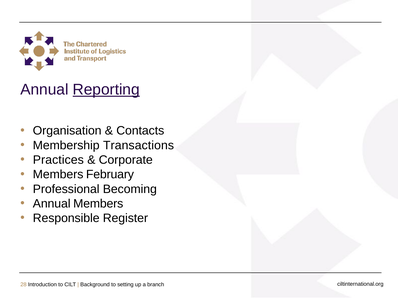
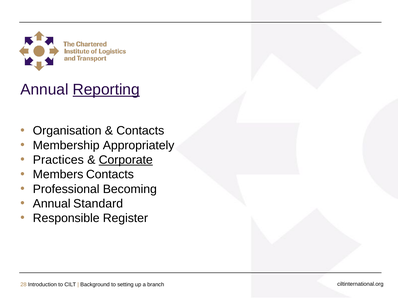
Transactions: Transactions -> Appropriately
Corporate underline: none -> present
Members February: February -> Contacts
Annual Members: Members -> Standard
